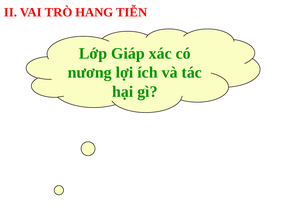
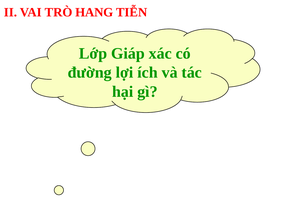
nương: nương -> đường
